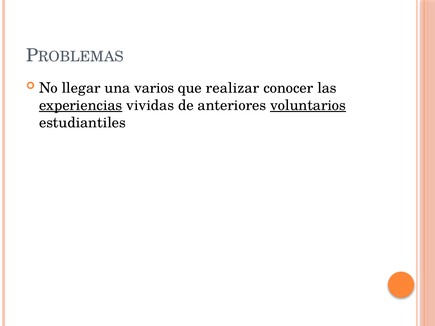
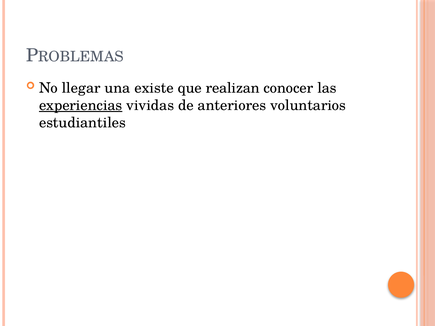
varios: varios -> existe
realizar: realizar -> realizan
voluntarios underline: present -> none
